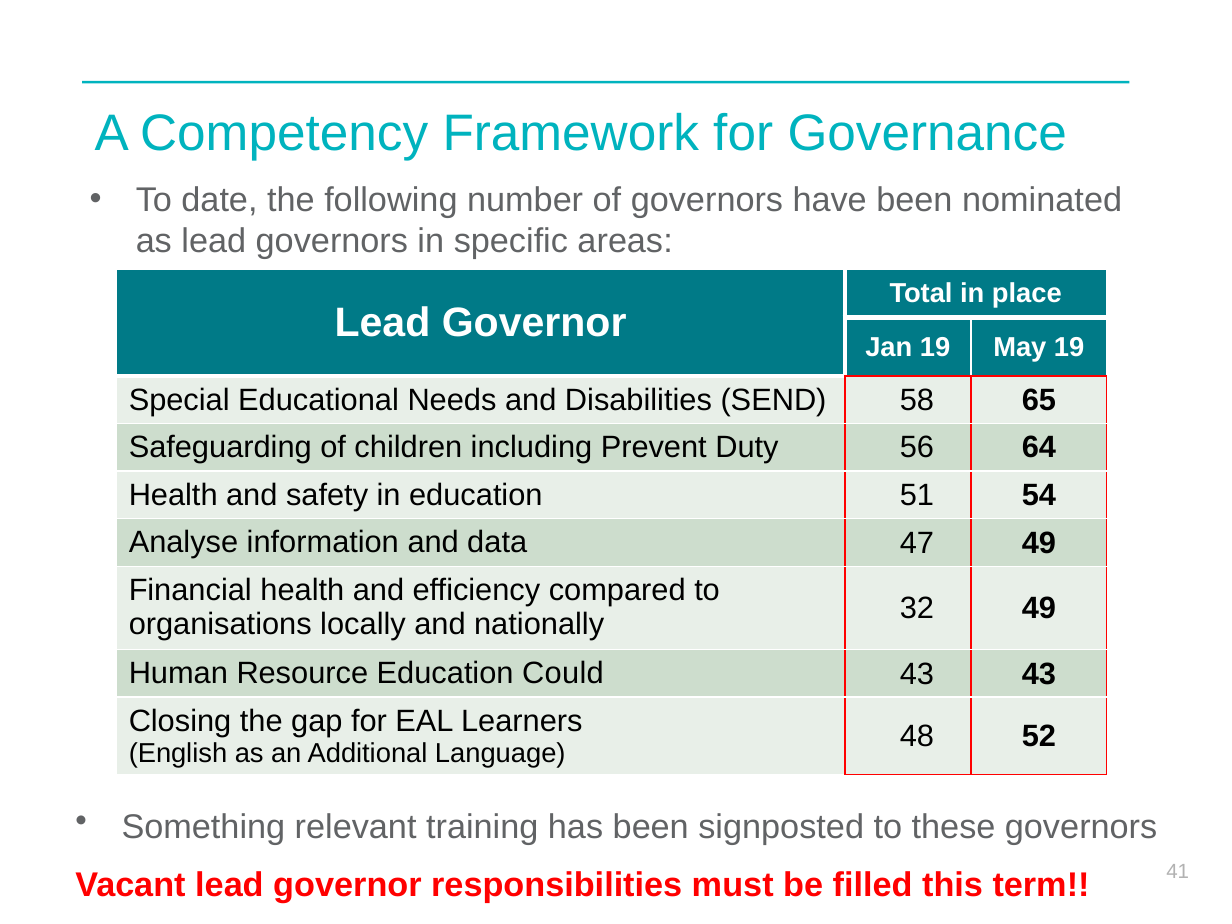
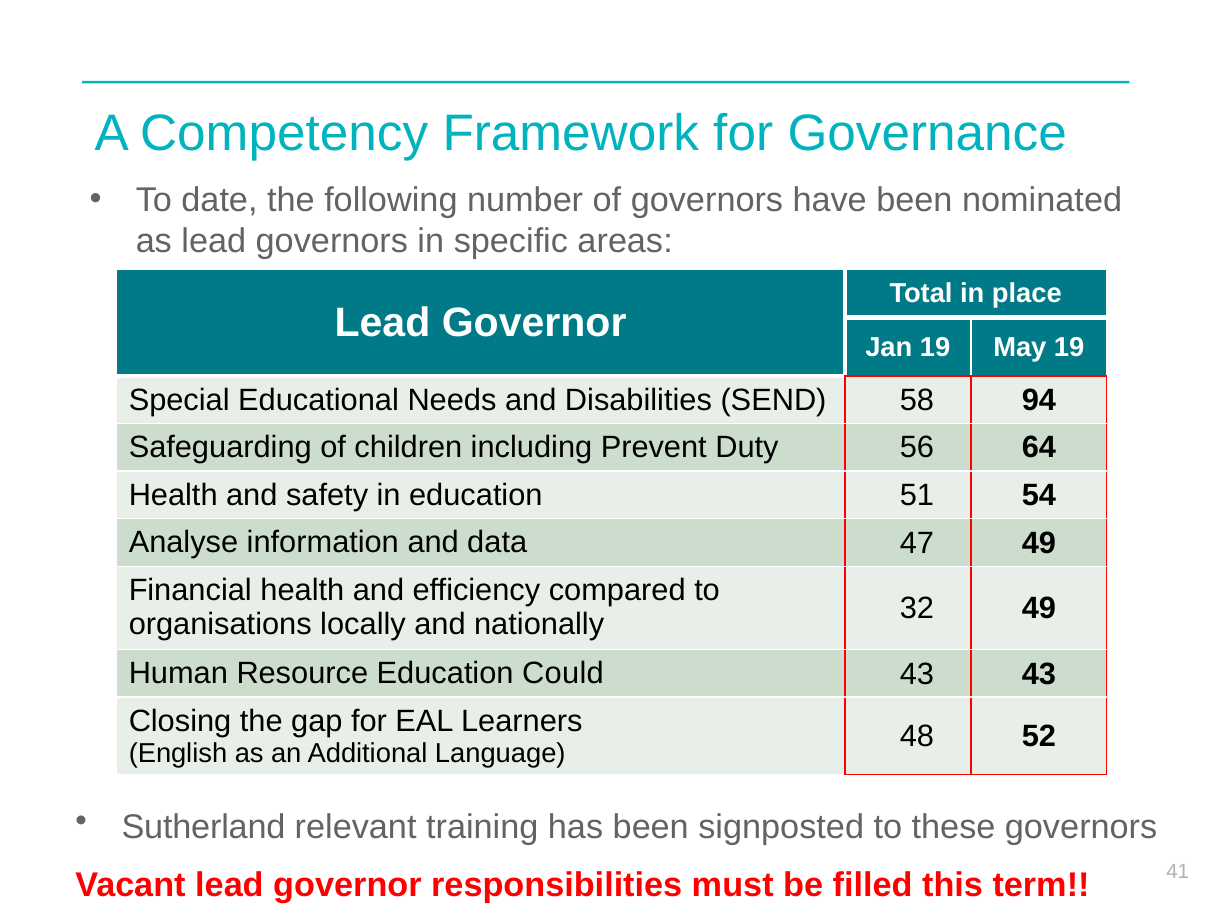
65: 65 -> 94
Something: Something -> Sutherland
